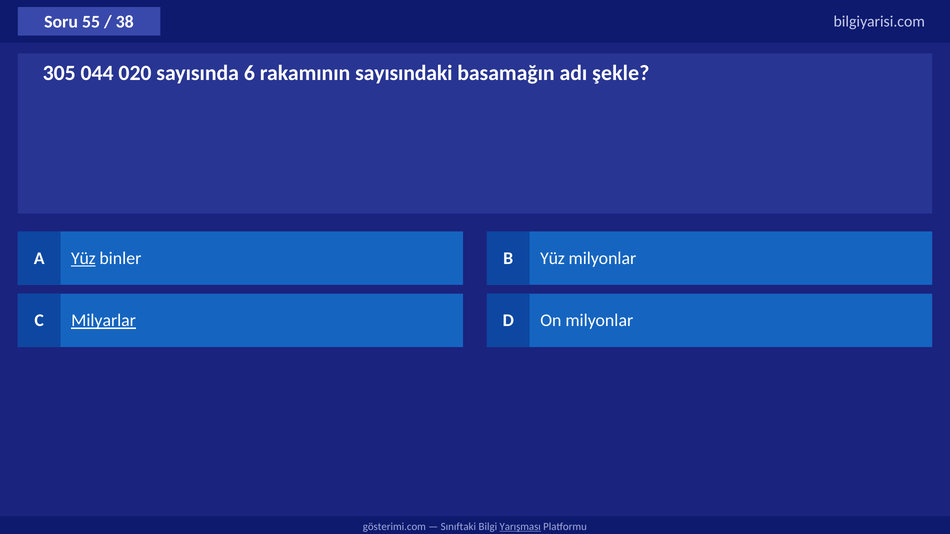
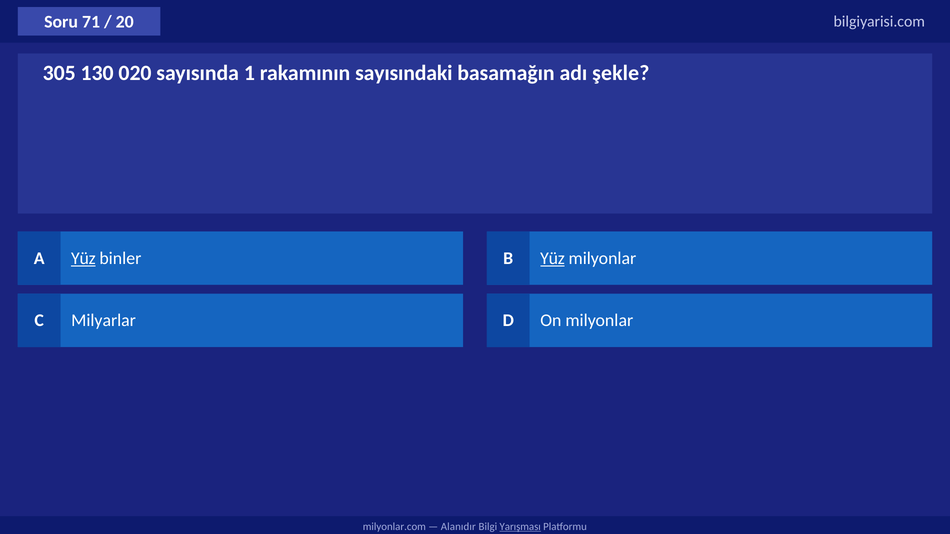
55: 55 -> 71
38: 38 -> 20
044: 044 -> 130
6: 6 -> 1
Yüz at (552, 259) underline: none -> present
Milyarlar underline: present -> none
gösterimi.com: gösterimi.com -> milyonlar.com
Sınıftaki: Sınıftaki -> Alanıdır
